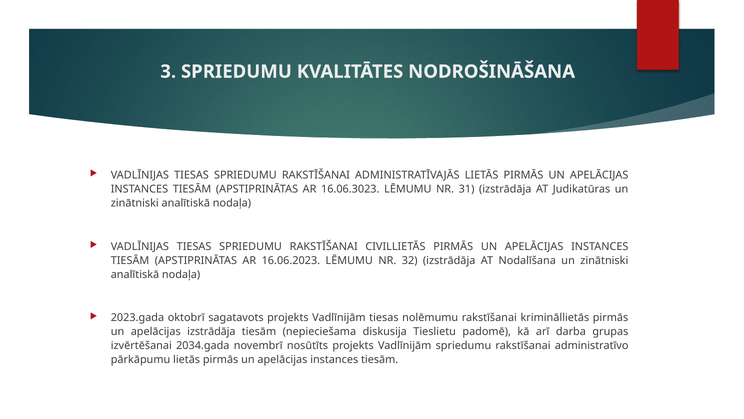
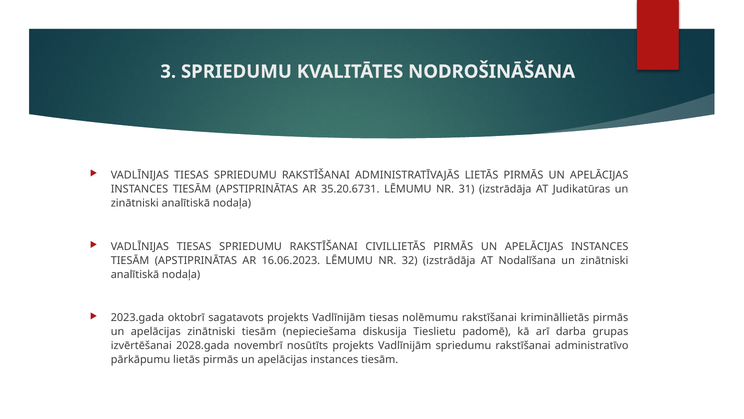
16.06.3023: 16.06.3023 -> 35.20.6731
apelācijas izstrādāja: izstrādāja -> zinātniski
2034.gada: 2034.gada -> 2028.gada
